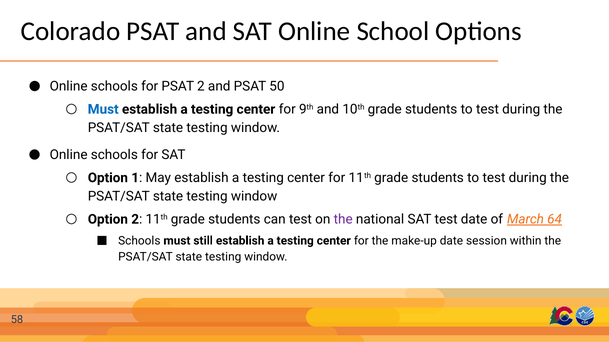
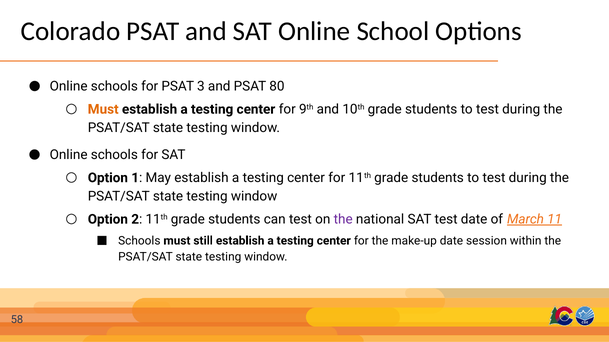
PSAT 2: 2 -> 3
50: 50 -> 80
Must at (103, 109) colour: blue -> orange
64: 64 -> 11
